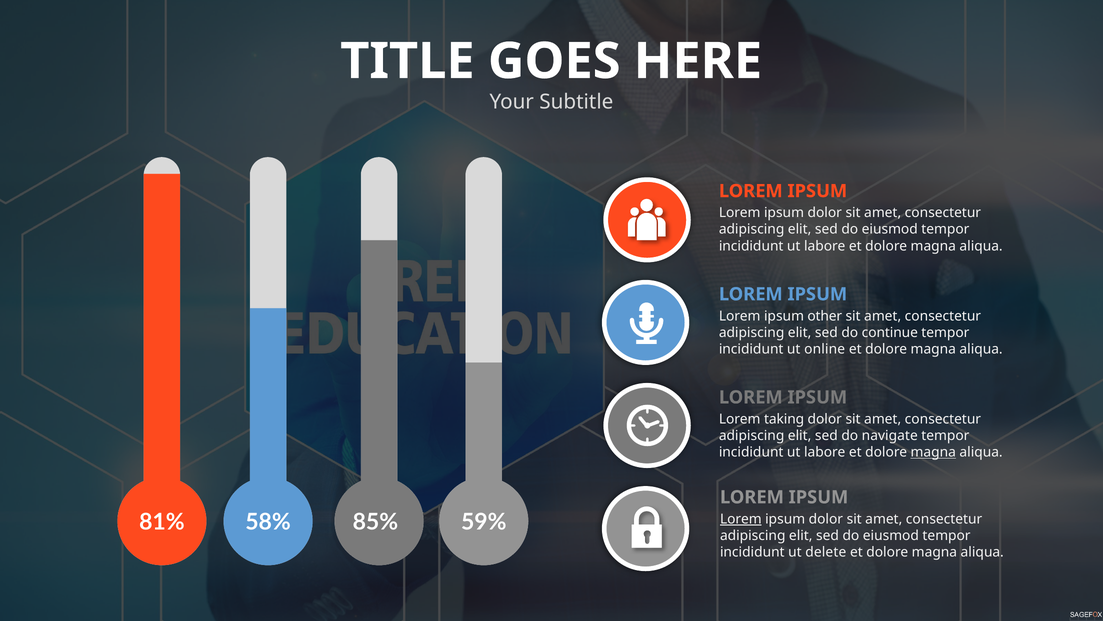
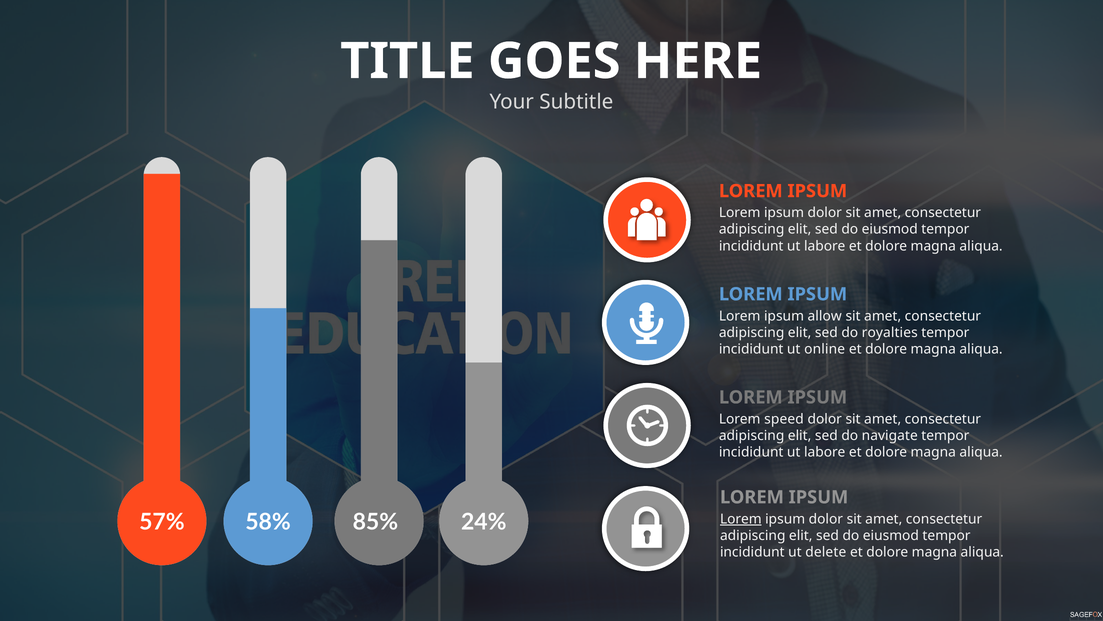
other: other -> allow
continue: continue -> royalties
taking: taking -> speed
magna at (933, 452) underline: present -> none
81%: 81% -> 57%
59%: 59% -> 24%
